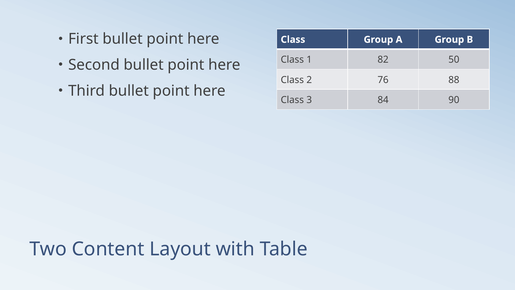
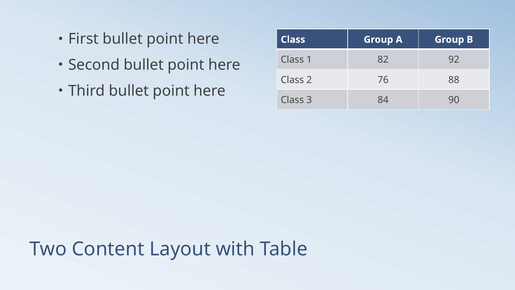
50: 50 -> 92
